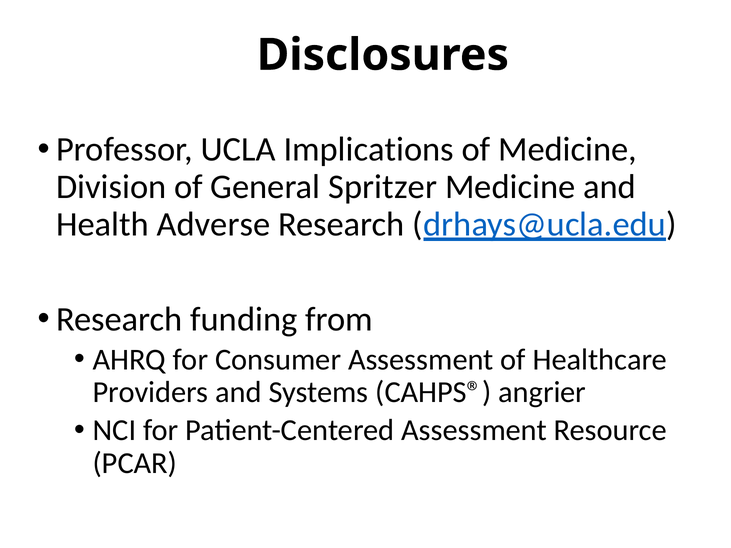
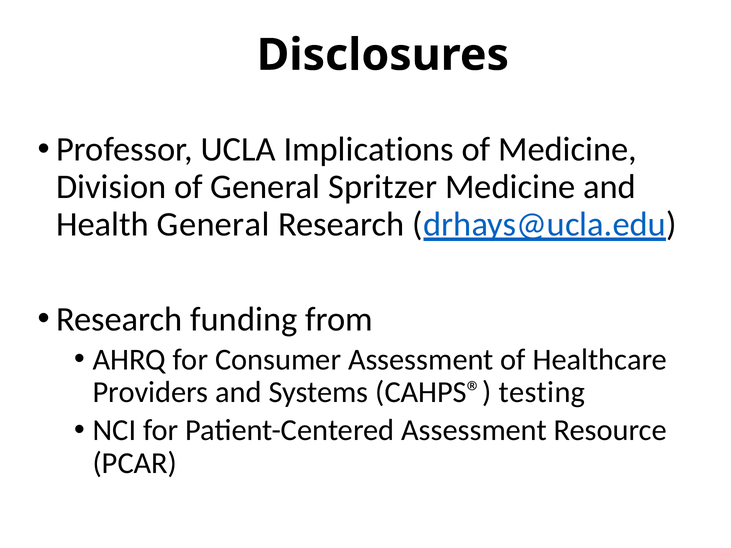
Health Adverse: Adverse -> General
angrier: angrier -> testing
